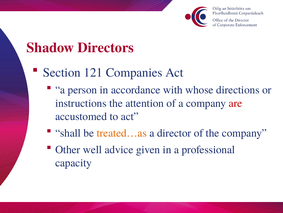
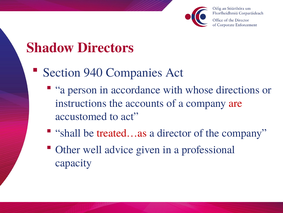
121: 121 -> 940
attention: attention -> accounts
treated…as colour: orange -> red
